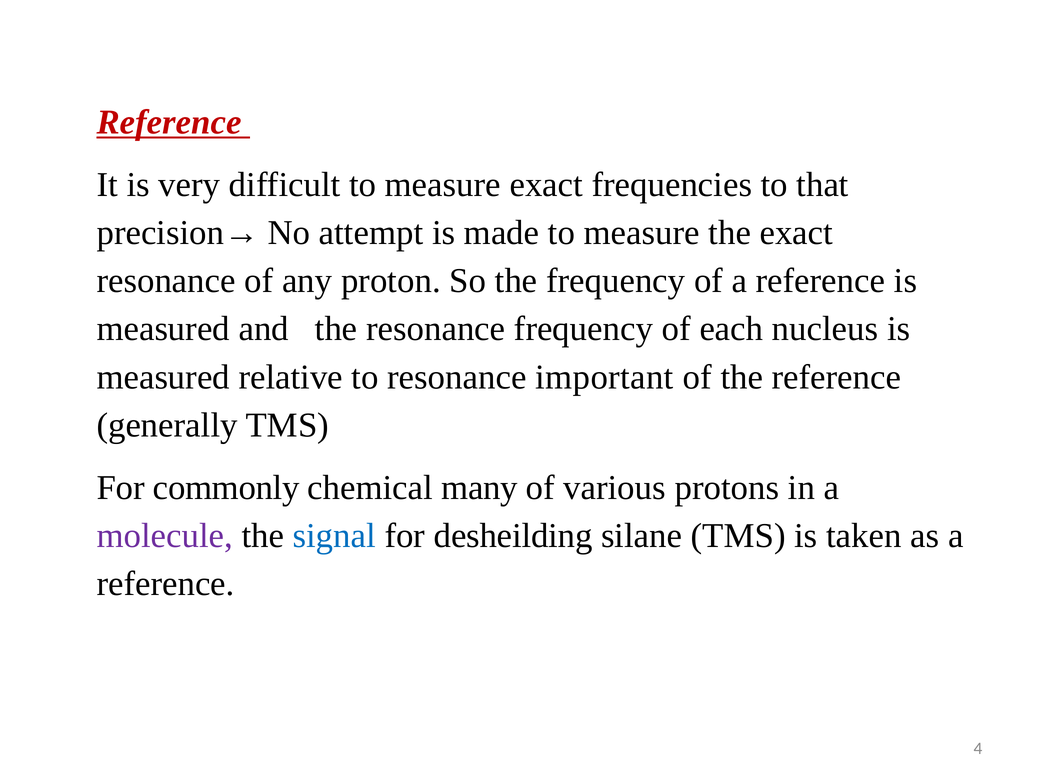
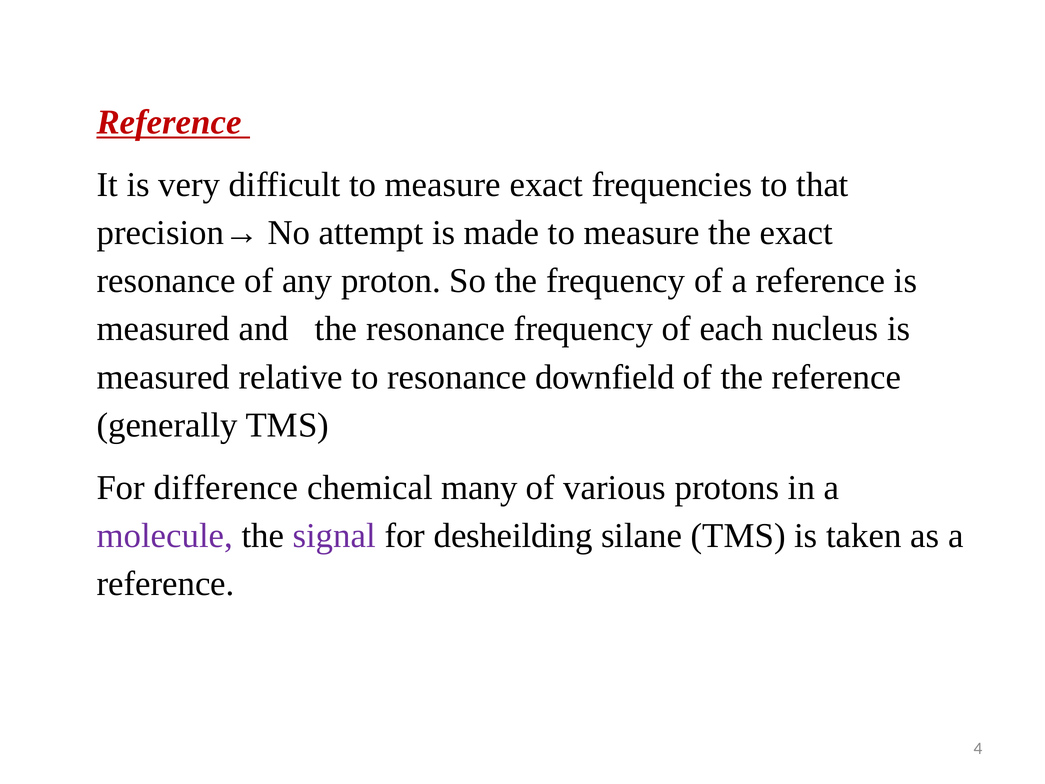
important: important -> downfield
commonly: commonly -> difference
signal colour: blue -> purple
